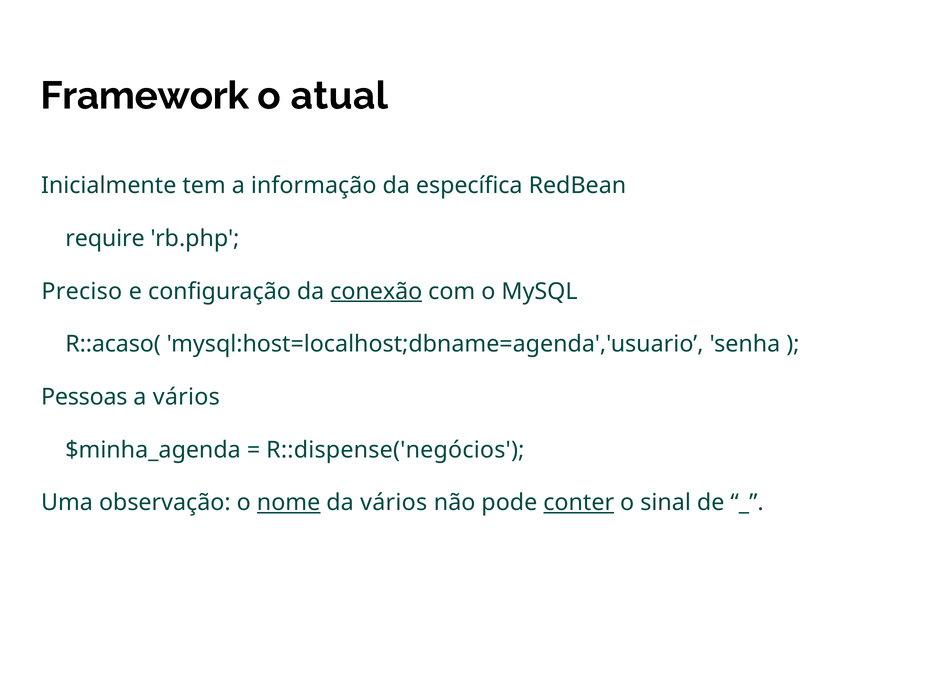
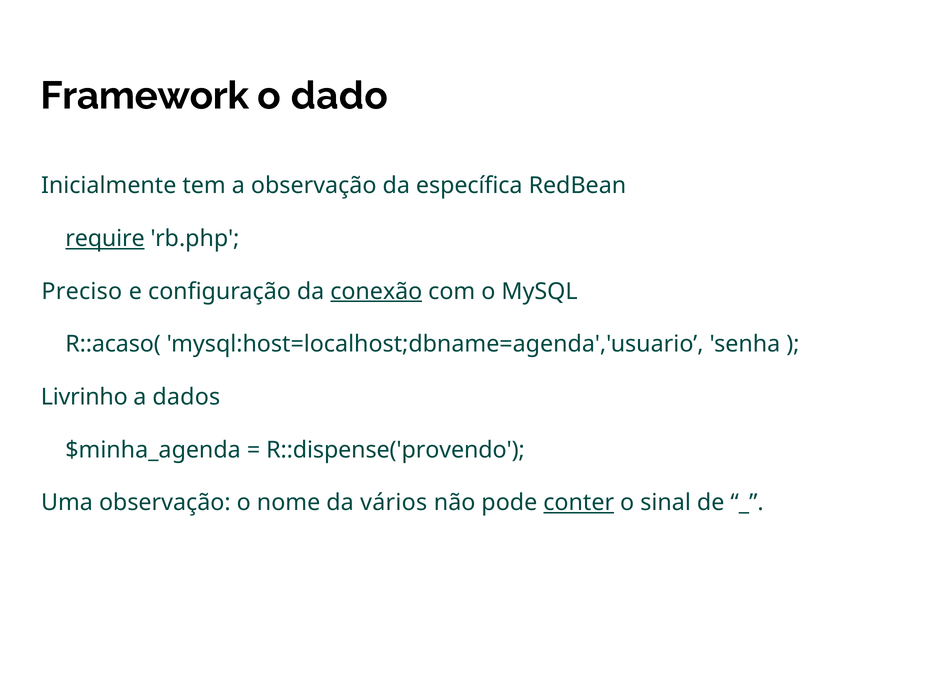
atual: atual -> dado
a informação: informação -> observação
require underline: none -> present
Pessoas: Pessoas -> Livrinho
a vários: vários -> dados
R::dispense('negócios: R::dispense('negócios -> R::dispense('provendo
nome underline: present -> none
